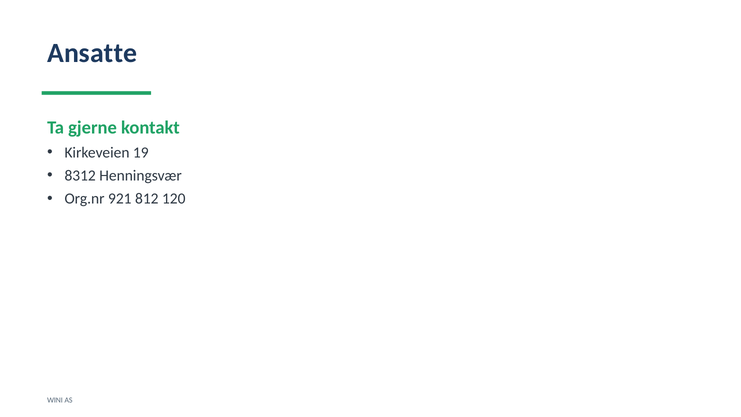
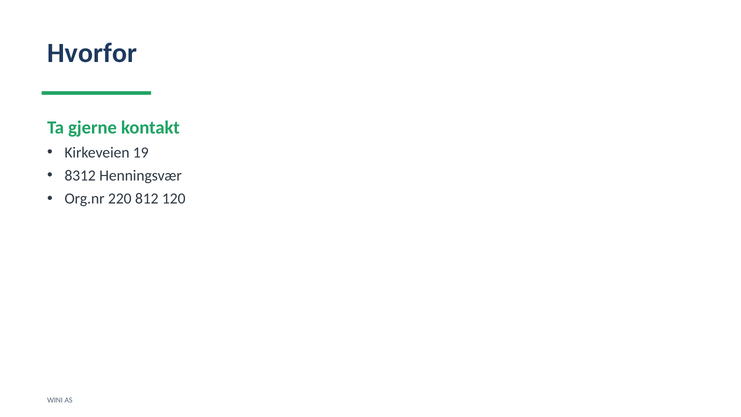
Ansatte: Ansatte -> Hvorfor
921: 921 -> 220
